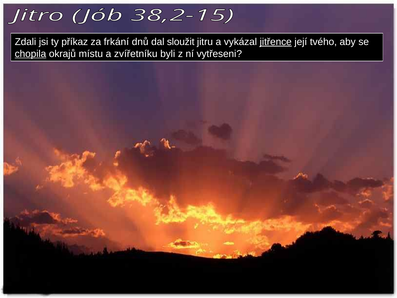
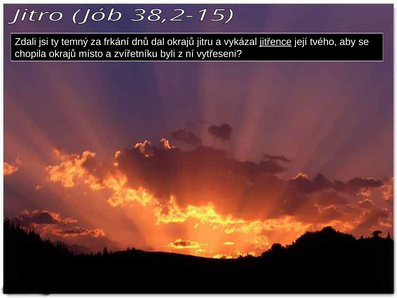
příkaz: příkaz -> temný
dal sloužit: sloužit -> okrajů
chopila underline: present -> none
místu: místu -> místo
